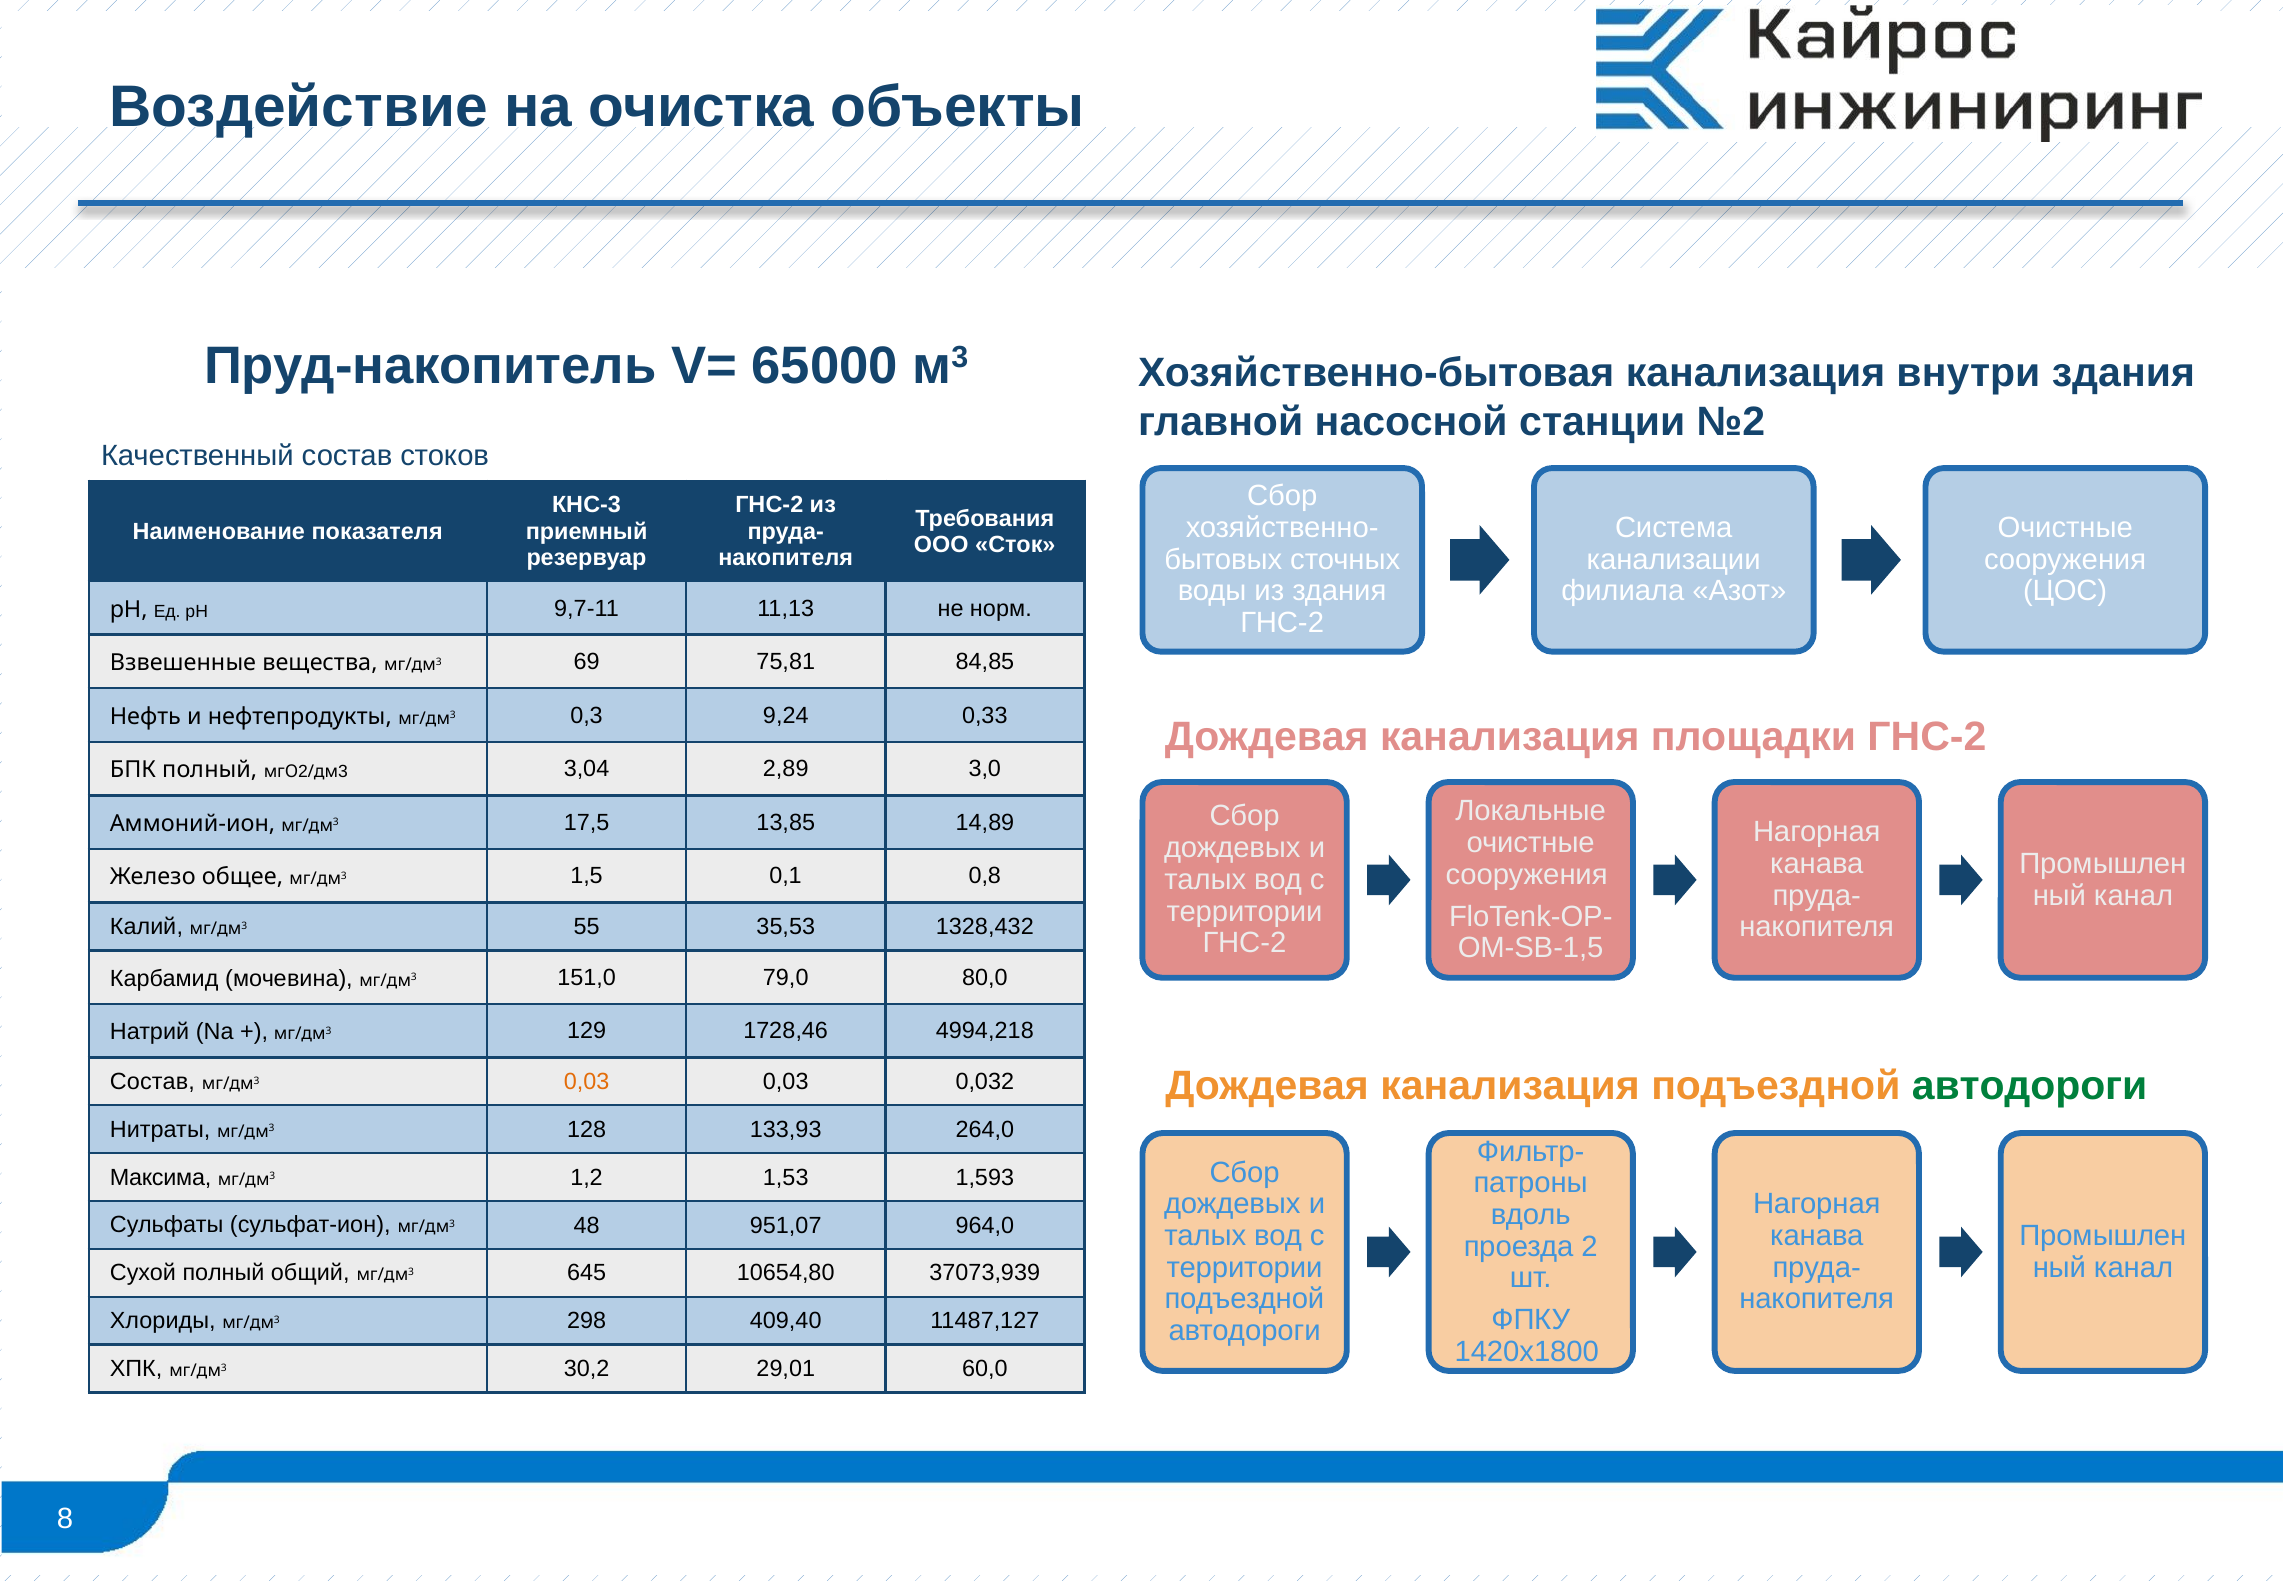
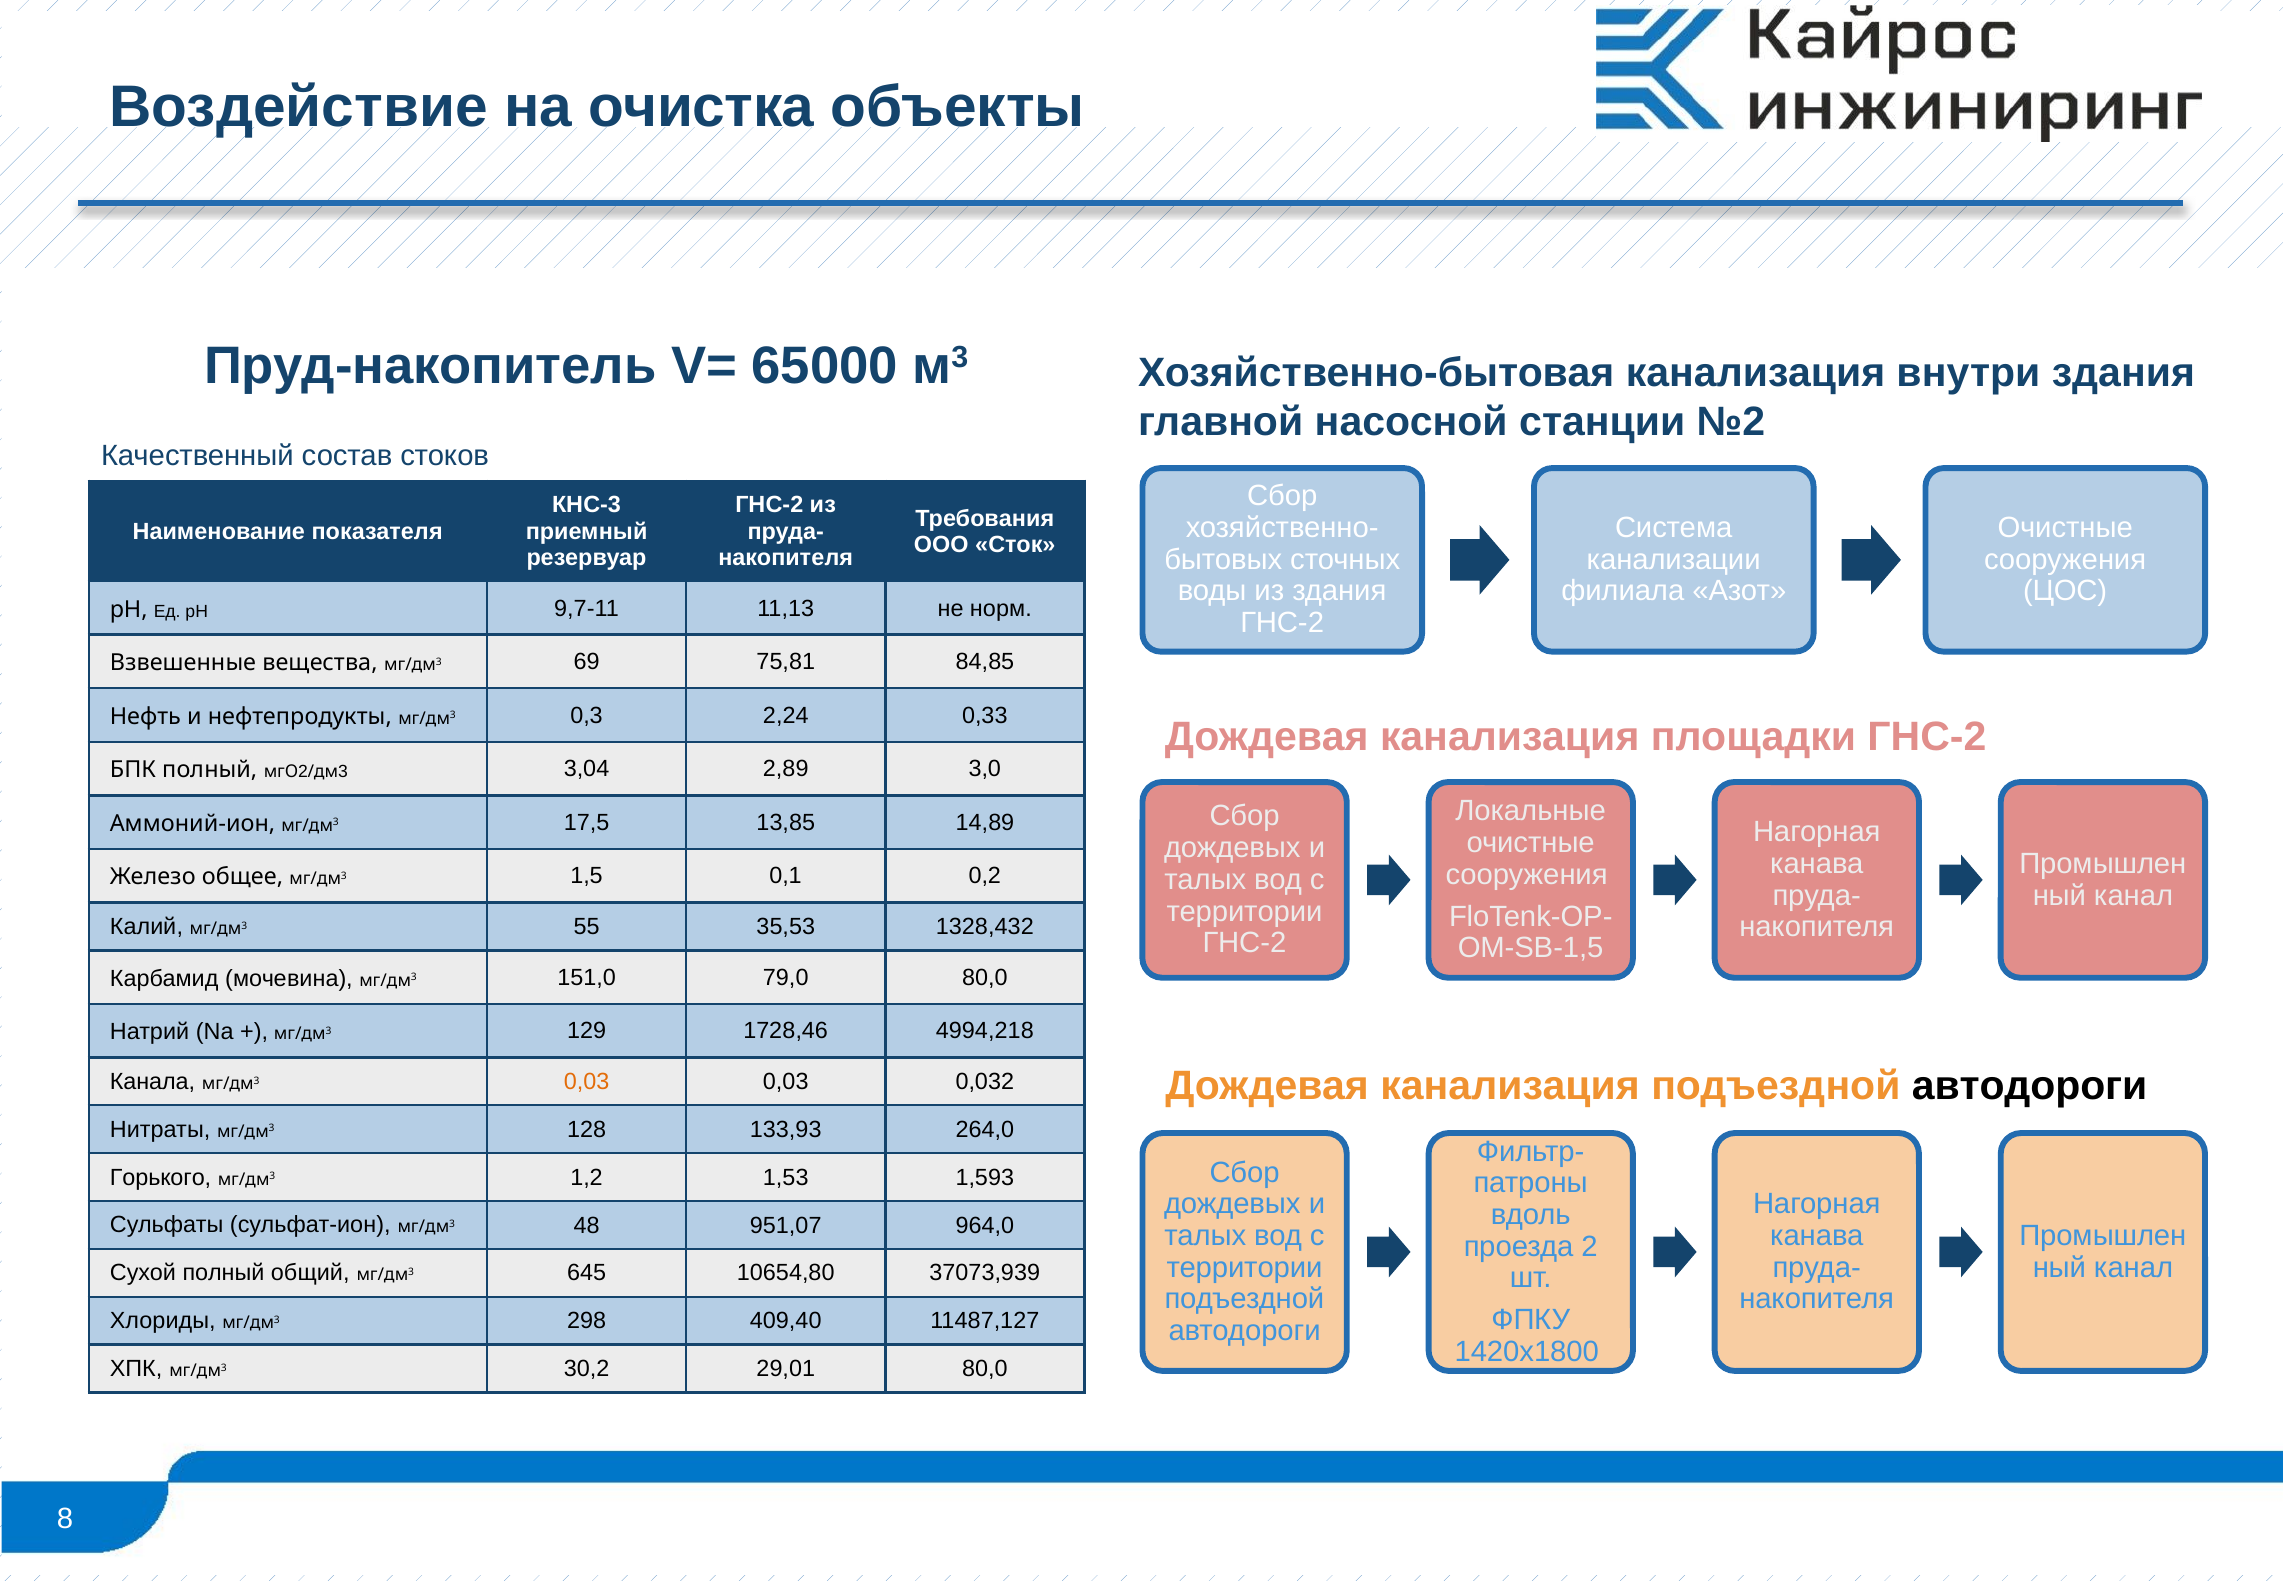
9,24: 9,24 -> 2,24
0,8: 0,8 -> 0,2
автодороги at (2030, 1085) colour: green -> black
Состав at (152, 1081): Состав -> Канала
Максима: Максима -> Горького
29,01 60,0: 60,0 -> 80,0
